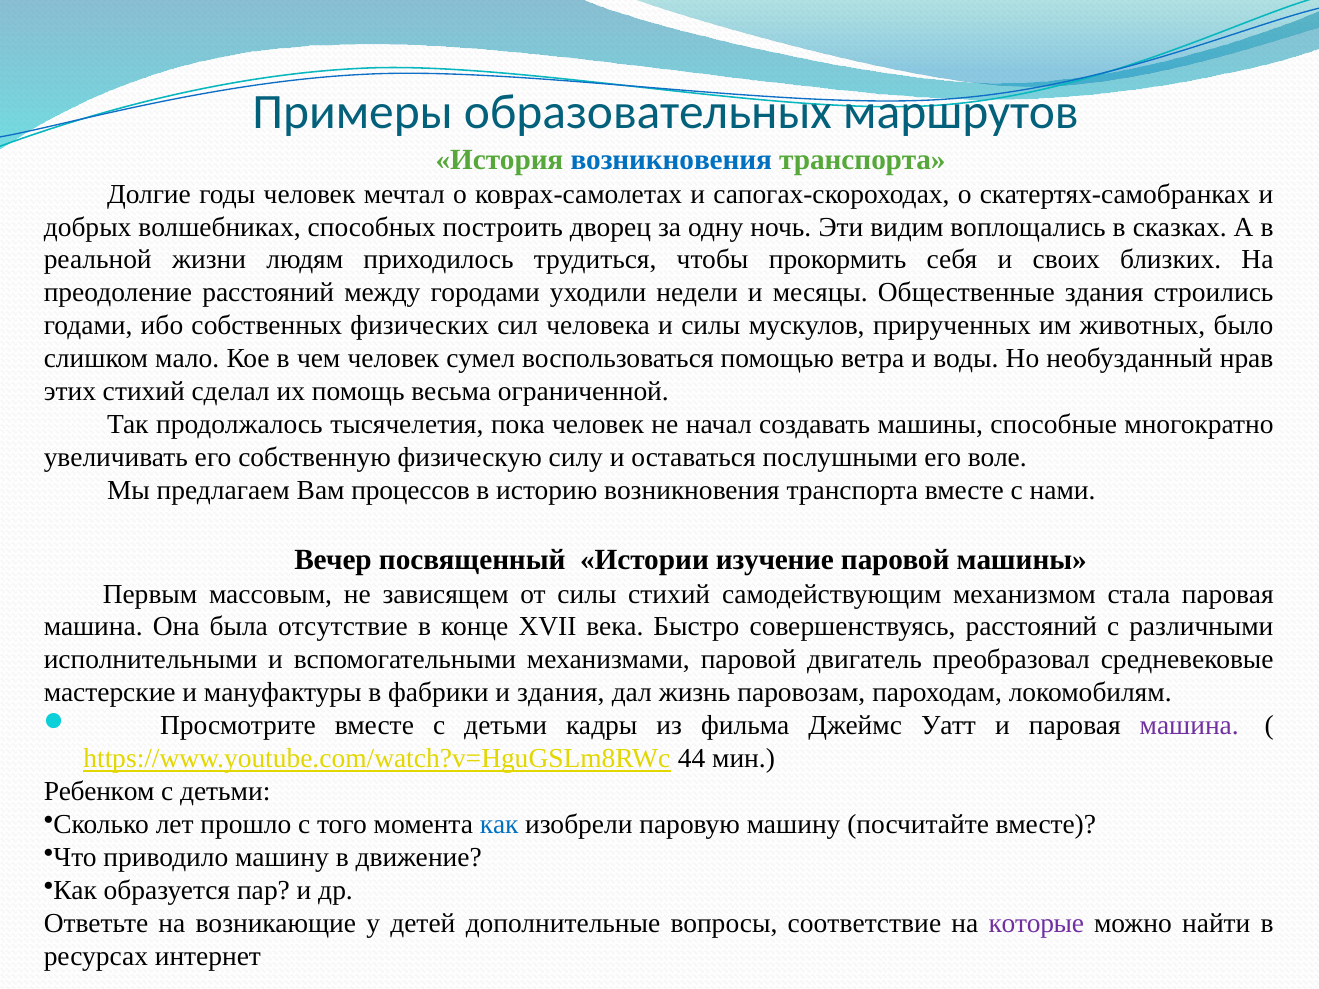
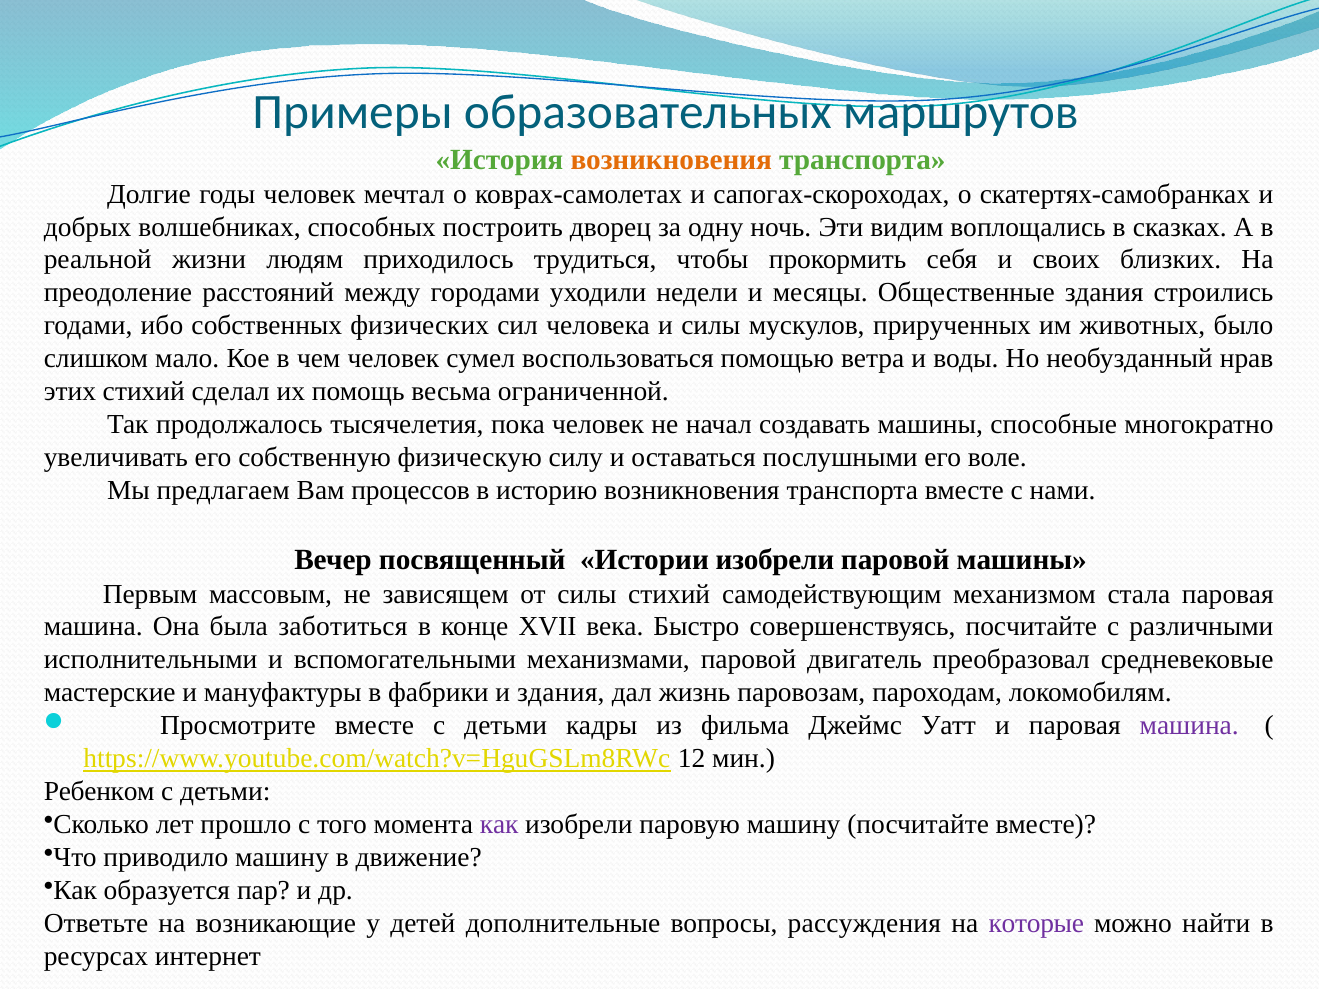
возникновения at (671, 160) colour: blue -> orange
Истории изучение: изучение -> изобрели
отсутствие: отсутствие -> заботиться
совершенствуясь расстояний: расстояний -> посчитайте
44: 44 -> 12
как at (499, 825) colour: blue -> purple
соответствие: соответствие -> рассуждения
